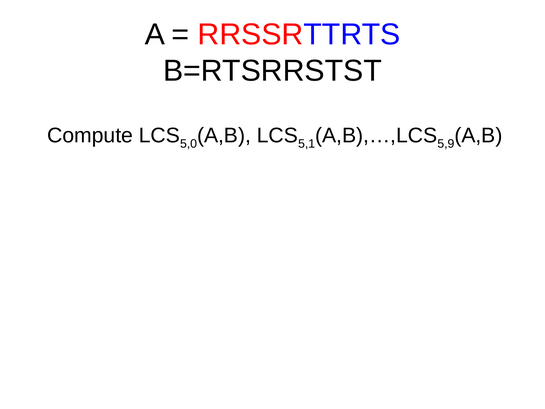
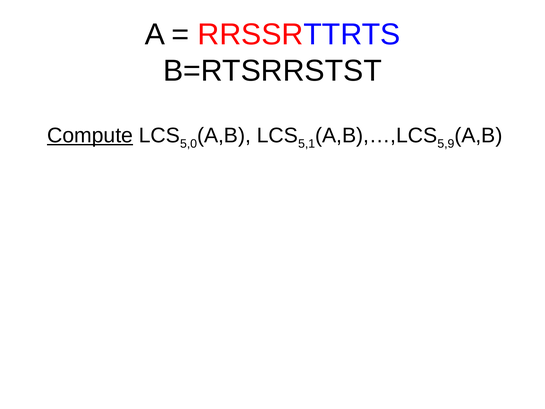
Compute underline: none -> present
